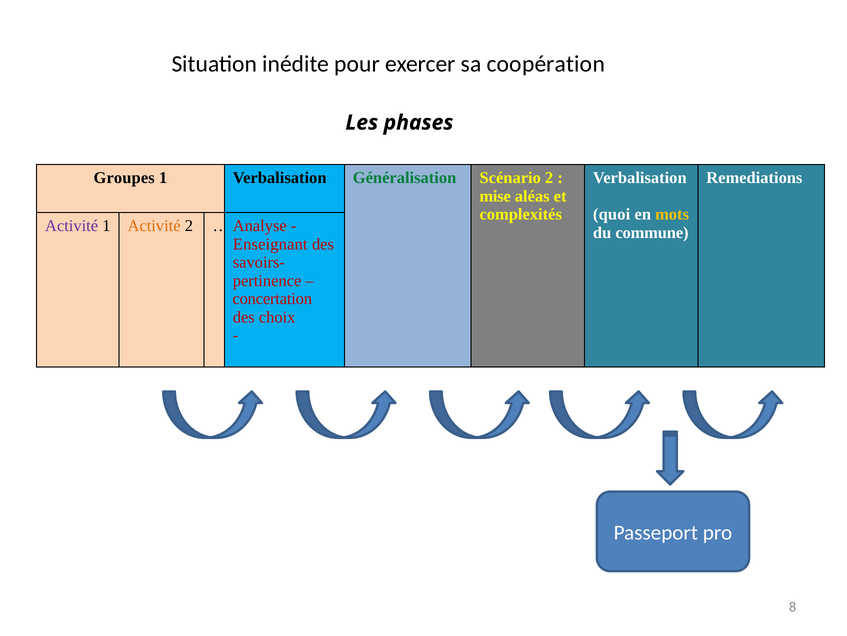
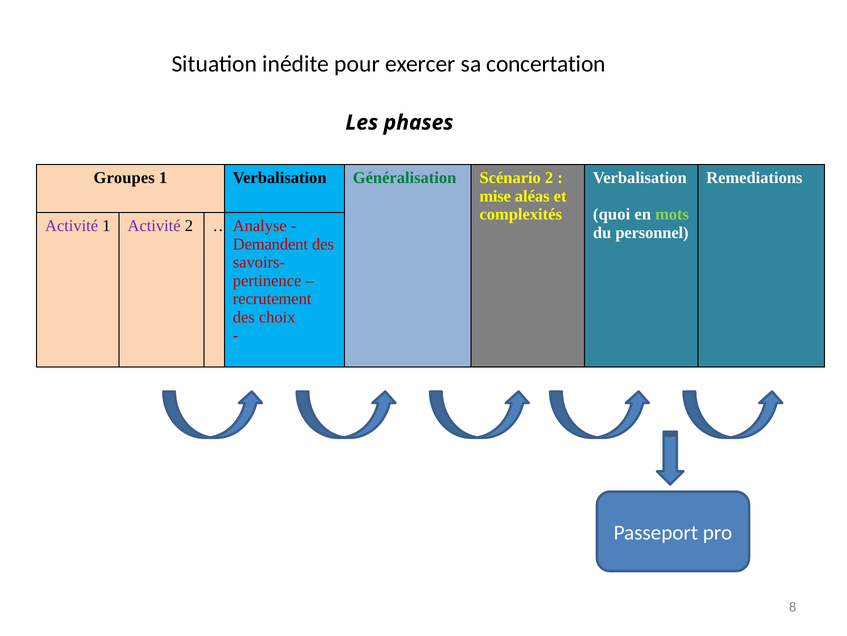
coopération: coopération -> concertation
mots colour: yellow -> light green
Activité at (154, 226) colour: orange -> purple
commune: commune -> personnel
Enseignant: Enseignant -> Demandent
concertation: concertation -> recrutement
